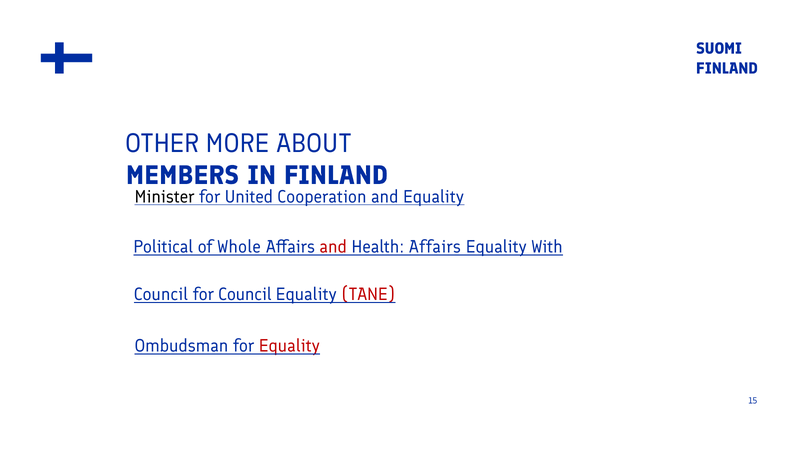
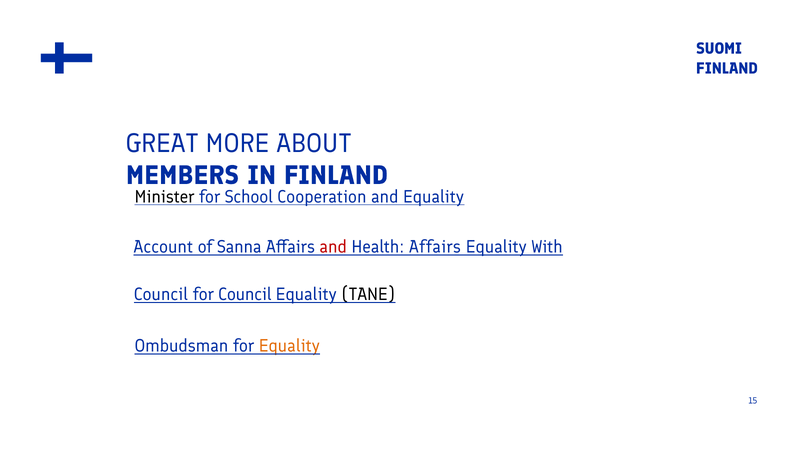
OTHER: OTHER -> GREAT
United: United -> School
Political: Political -> Account
Whole: Whole -> Sanna
TANE colour: red -> black
Equality at (289, 346) colour: red -> orange
